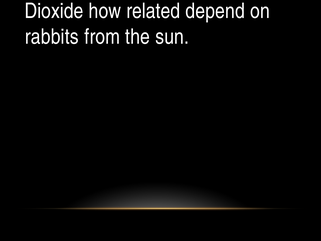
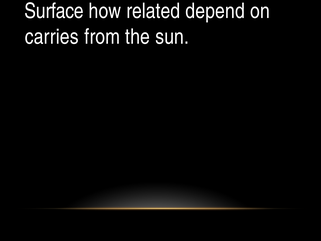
Dioxide: Dioxide -> Surface
rabbits: rabbits -> carries
